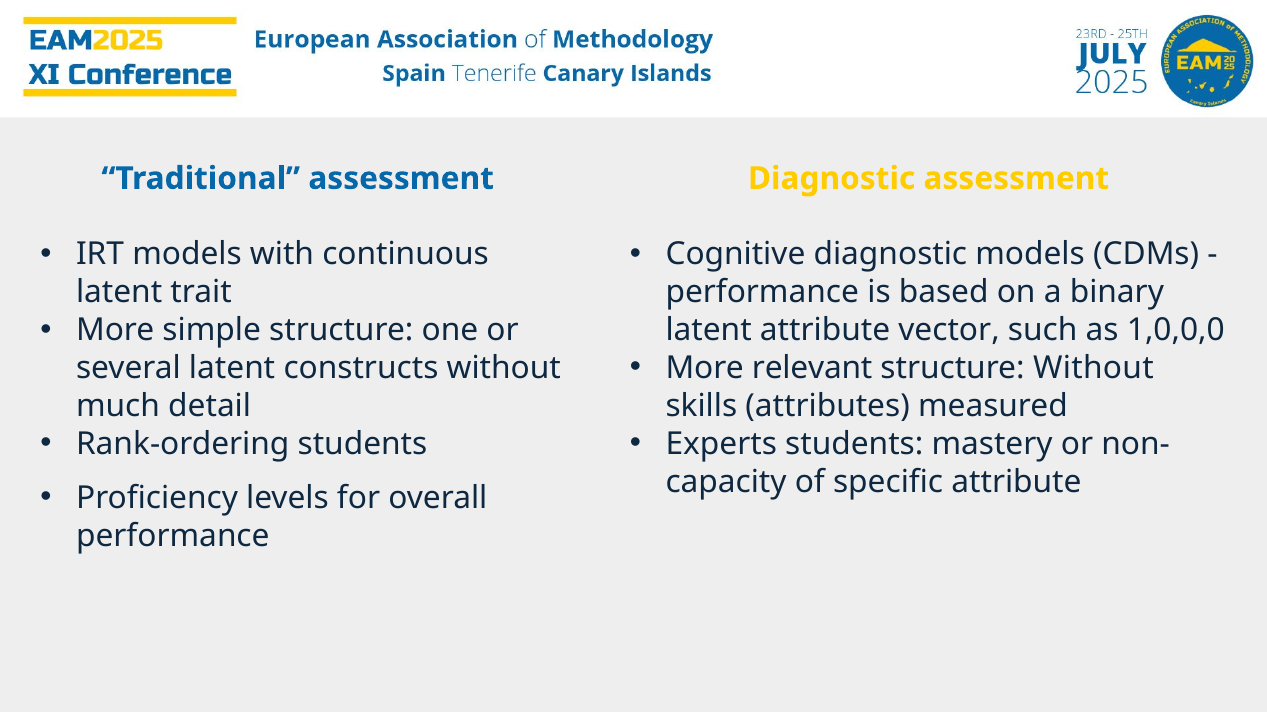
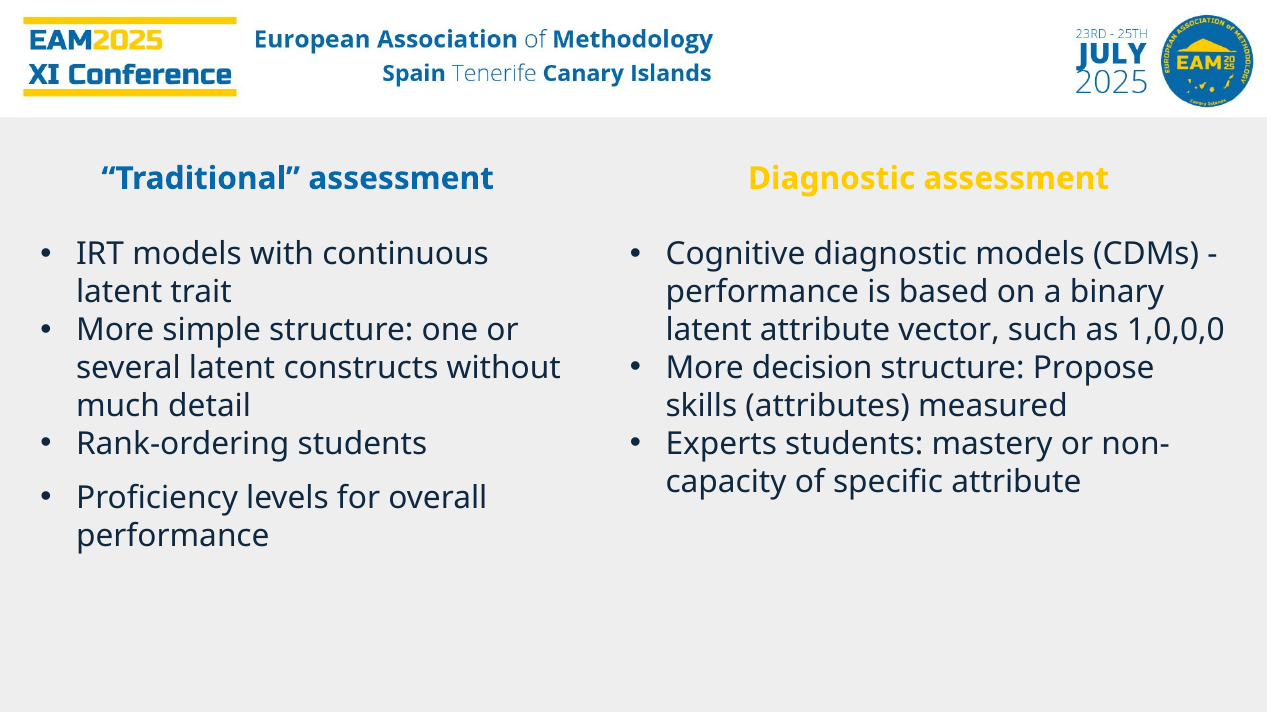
relevant: relevant -> decision
structure Without: Without -> Propose
